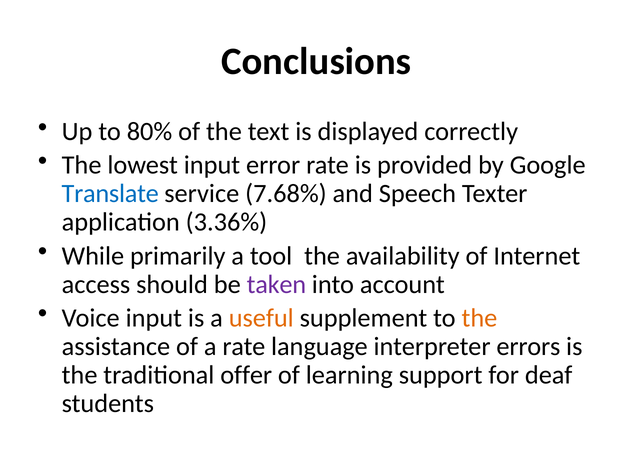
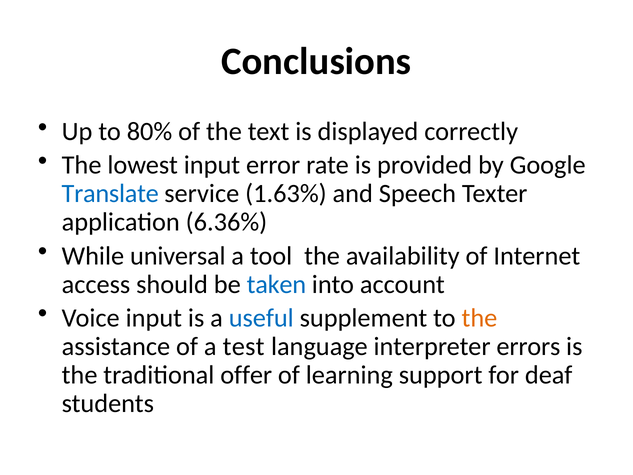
7.68%: 7.68% -> 1.63%
3.36%: 3.36% -> 6.36%
primarily: primarily -> universal
taken colour: purple -> blue
useful colour: orange -> blue
a rate: rate -> test
